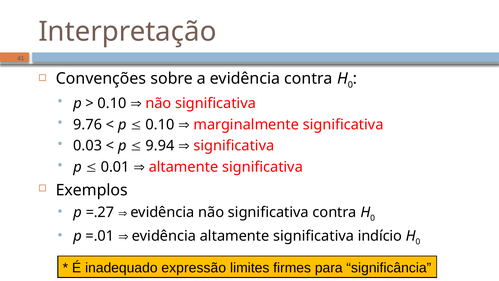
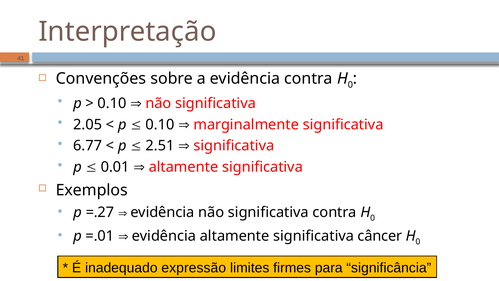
9.76: 9.76 -> 2.05
0.03: 0.03 -> 6.77
9.94: 9.94 -> 2.51
indício: indício -> câncer
